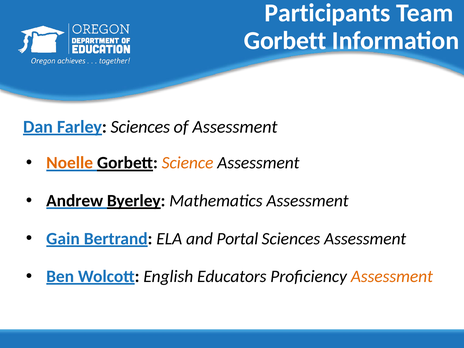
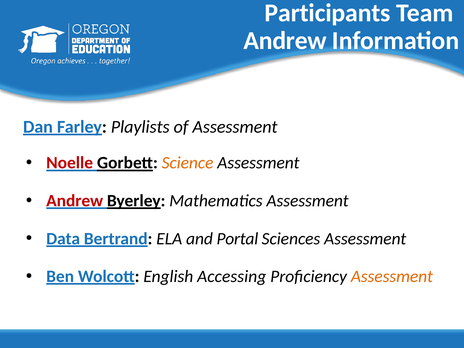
Gorbett at (285, 41): Gorbett -> Andrew
Farley Sciences: Sciences -> Playlists
Noelle colour: orange -> red
Andrew at (75, 201) colour: black -> red
Gain: Gain -> Data
Educators: Educators -> Accessing
